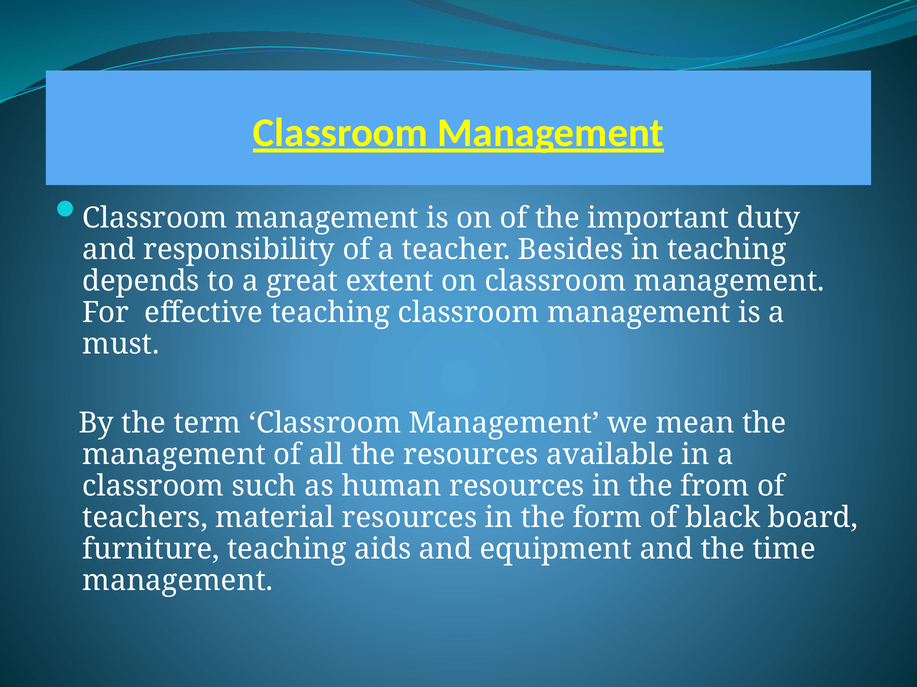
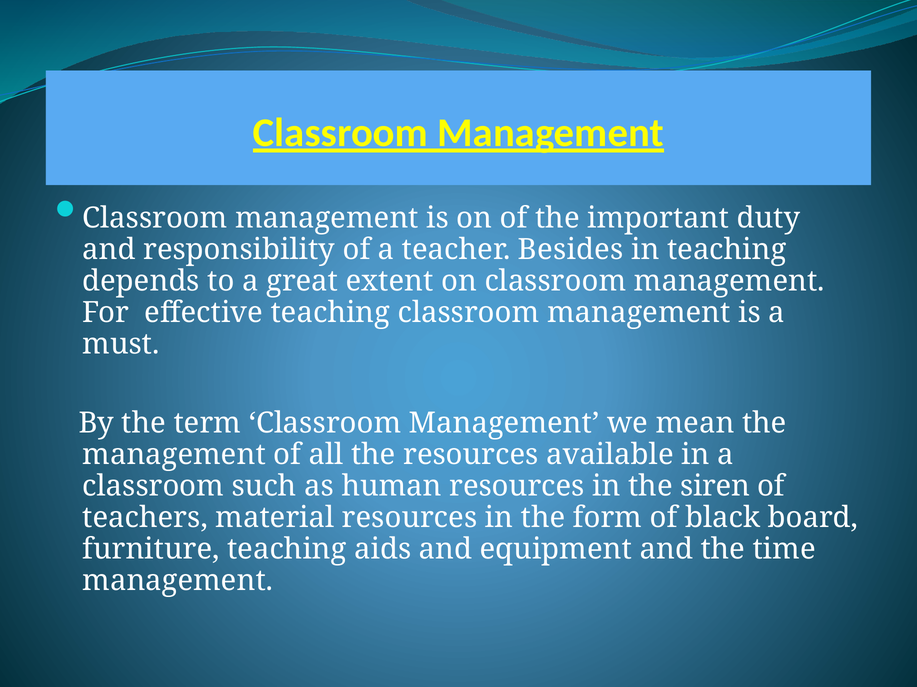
from: from -> siren
